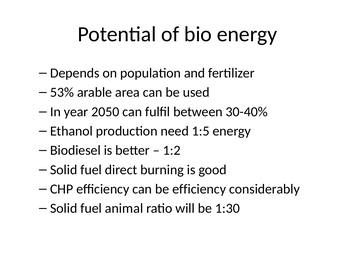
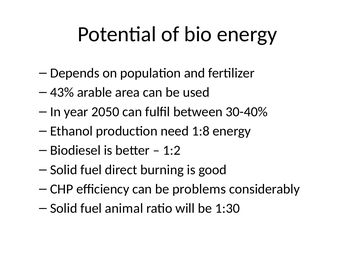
53%: 53% -> 43%
1:5: 1:5 -> 1:8
be efficiency: efficiency -> problems
